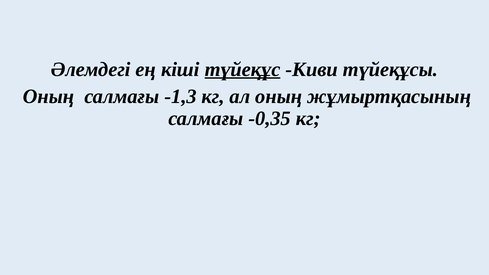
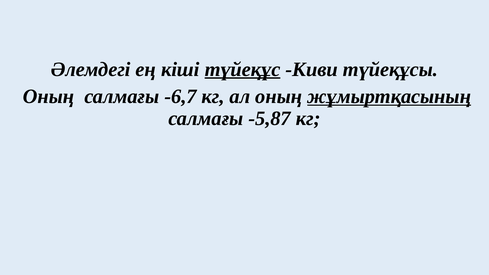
-1,3: -1,3 -> -6,7
жұмыртқасының underline: none -> present
-0,35: -0,35 -> -5,87
